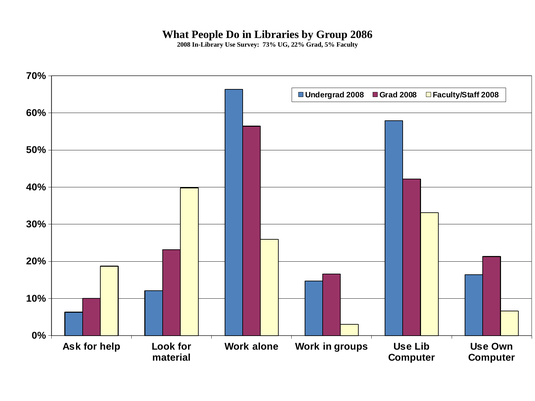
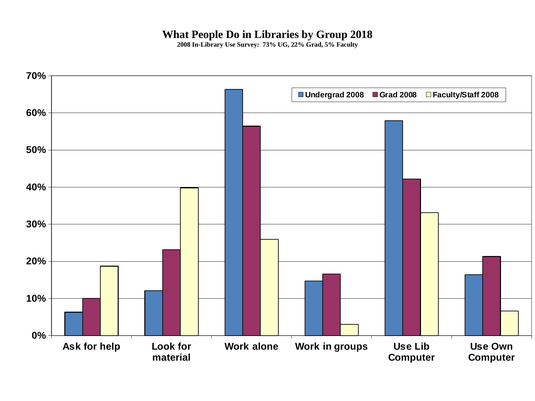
2086: 2086 -> 2018
